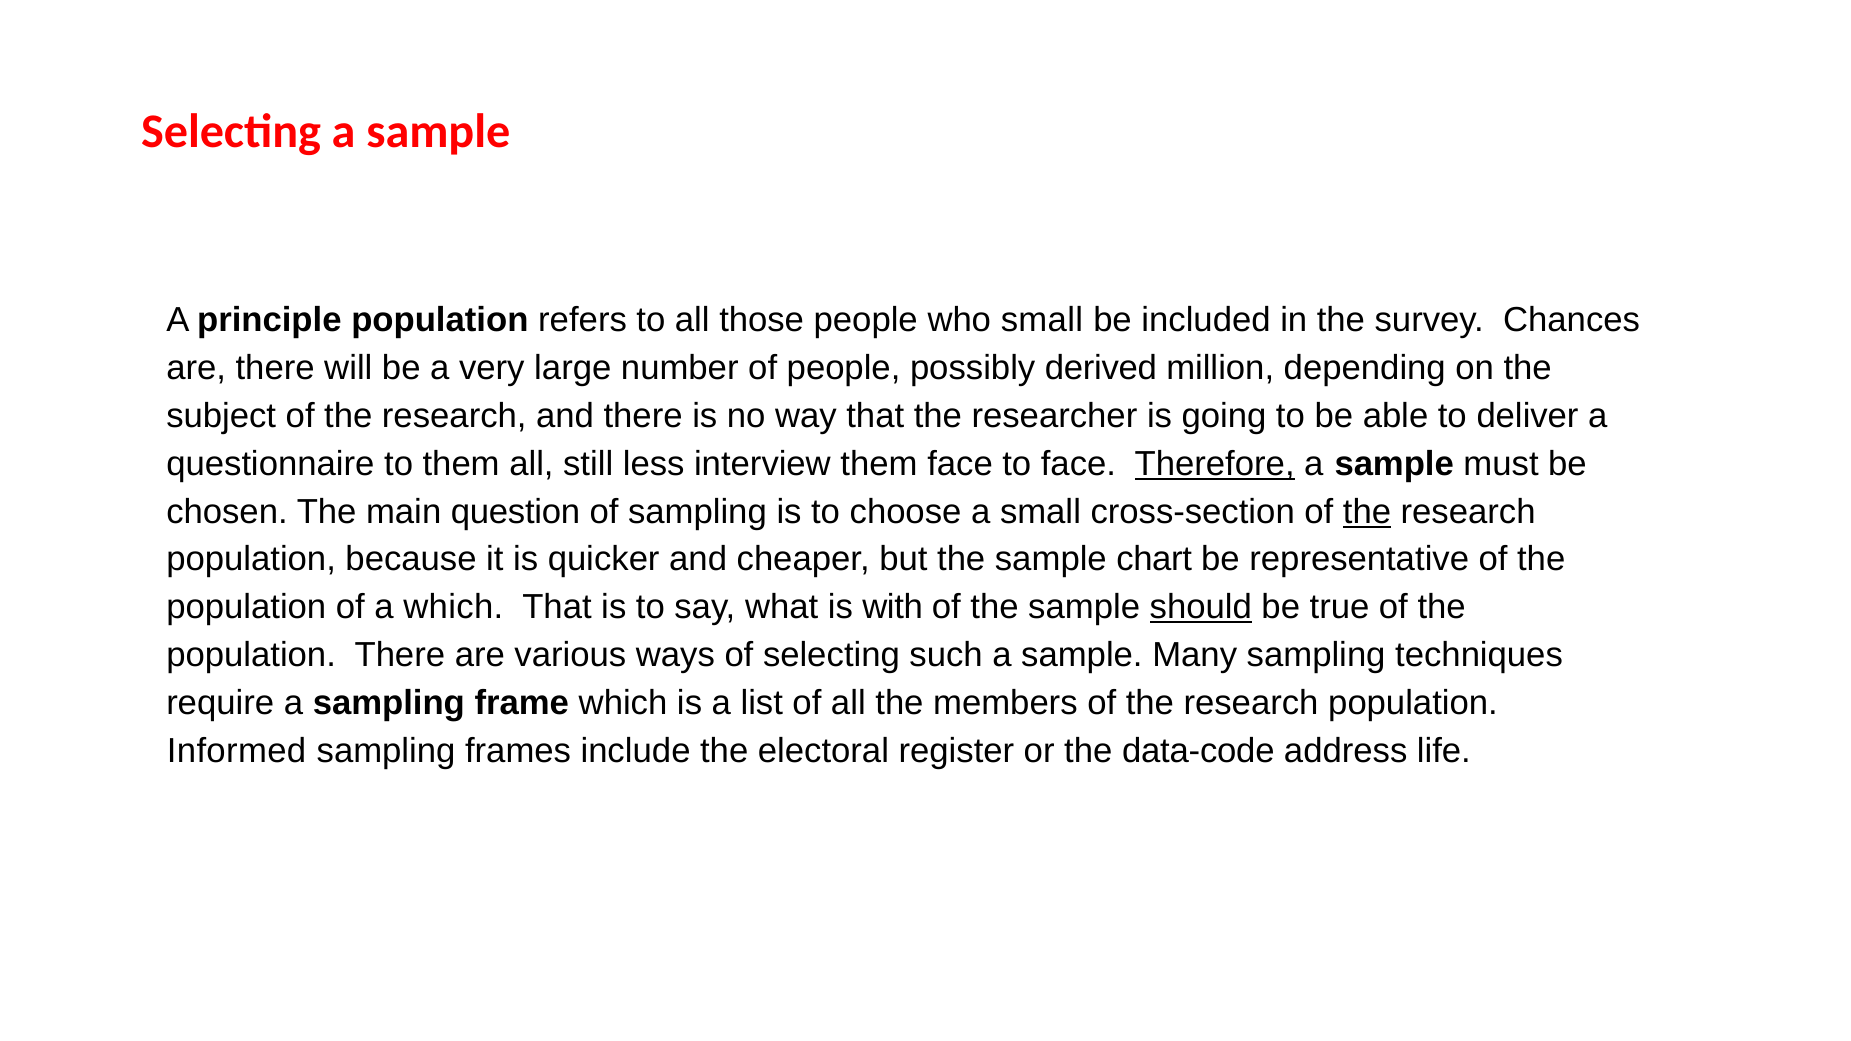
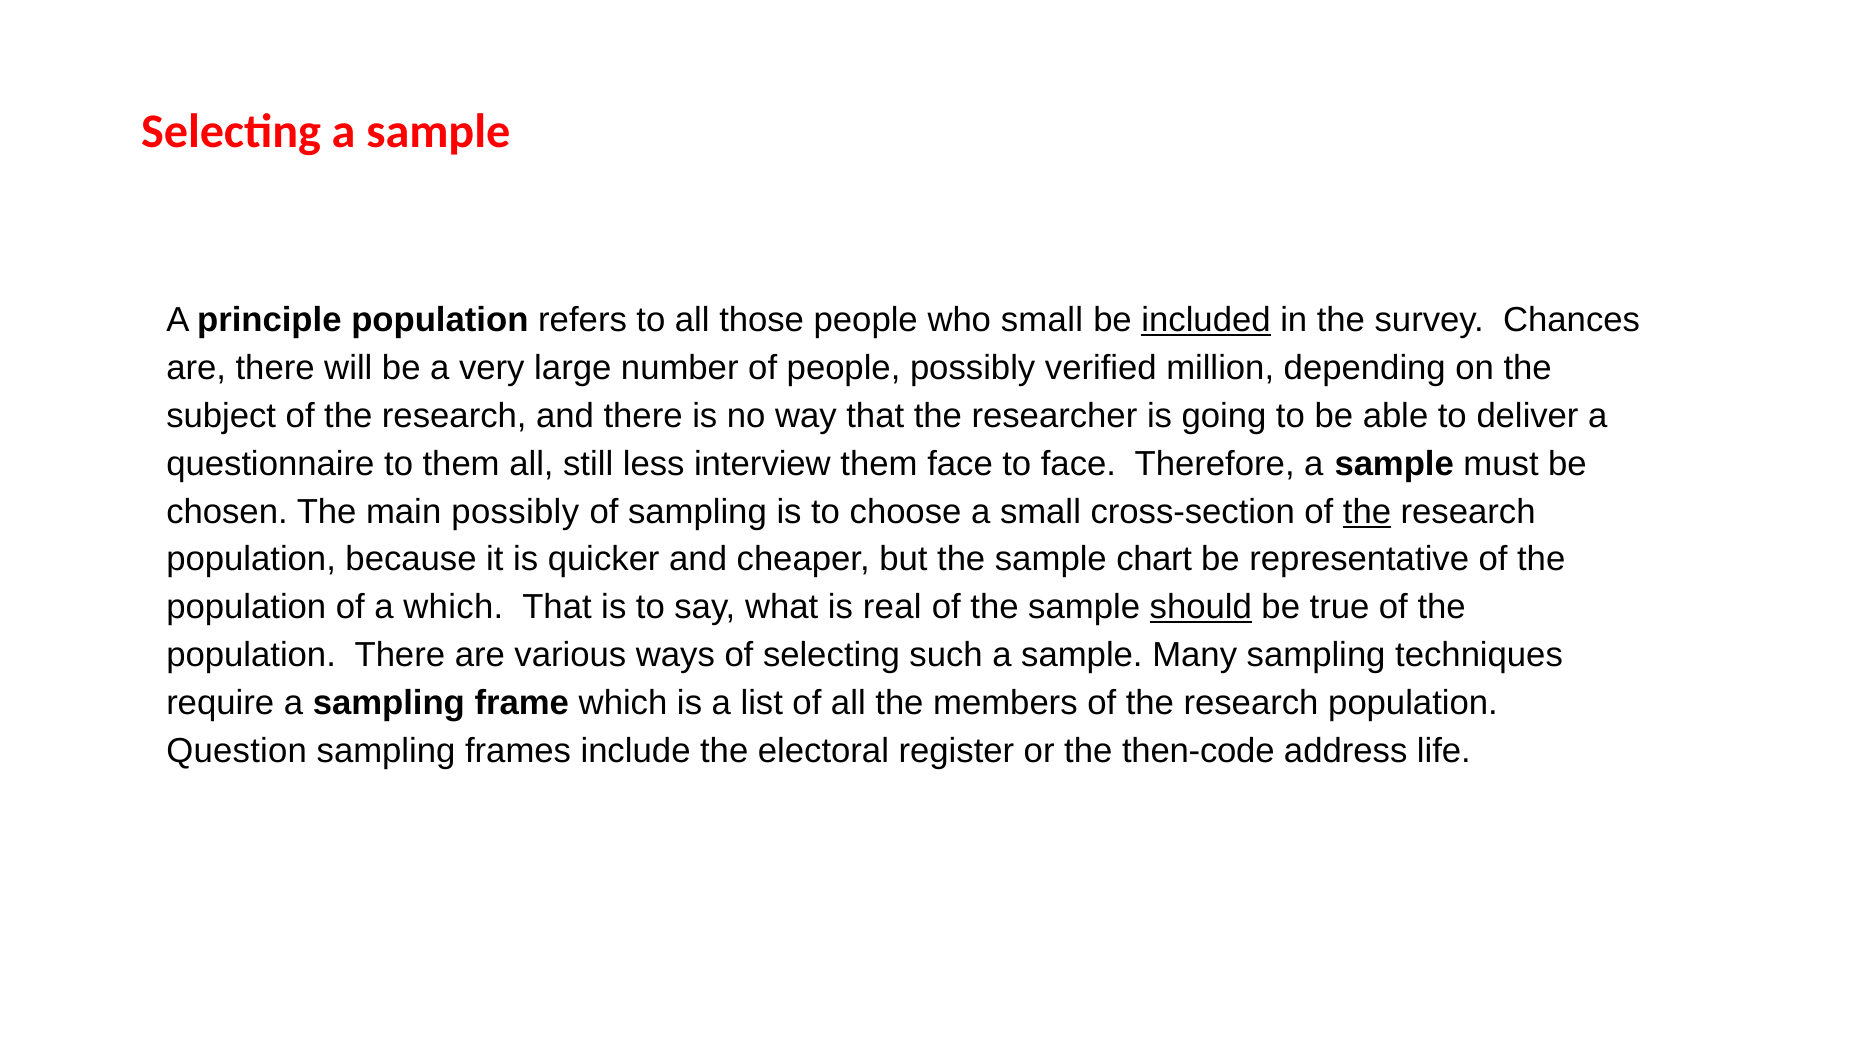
included underline: none -> present
derived: derived -> verified
Therefore underline: present -> none
main question: question -> possibly
with: with -> real
Informed: Informed -> Question
data-code: data-code -> then-code
